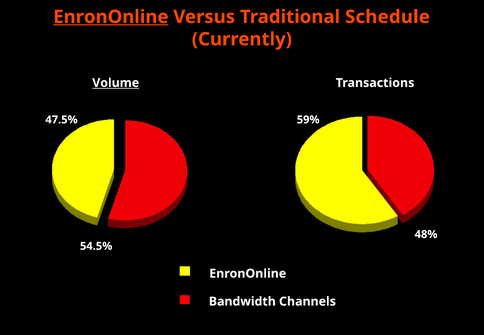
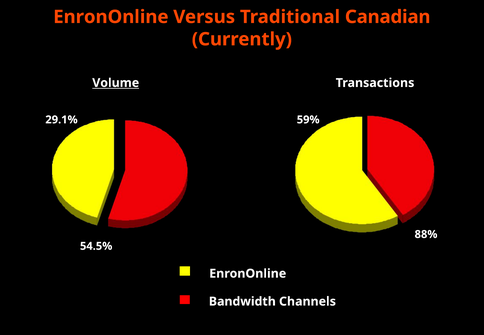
EnronOnline at (111, 17) underline: present -> none
Schedule: Schedule -> Canadian
47.5%: 47.5% -> 29.1%
48%: 48% -> 88%
